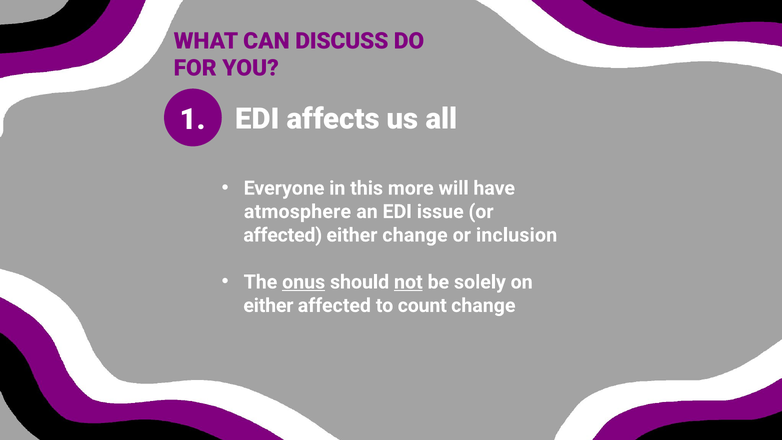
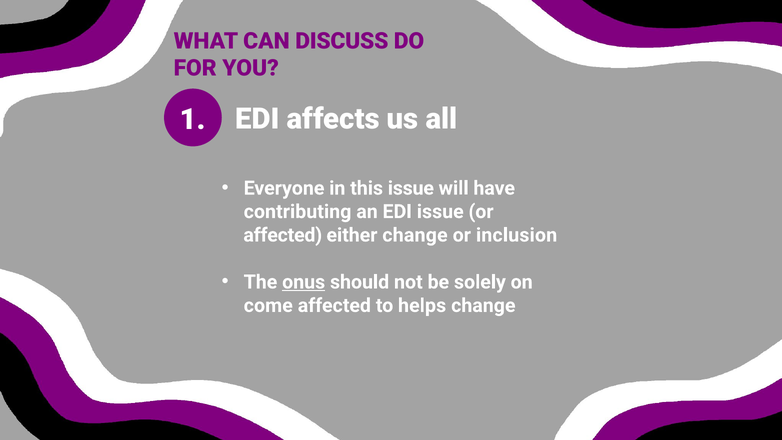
this more: more -> issue
atmosphere: atmosphere -> contributing
not underline: present -> none
either at (268, 305): either -> come
count: count -> helps
